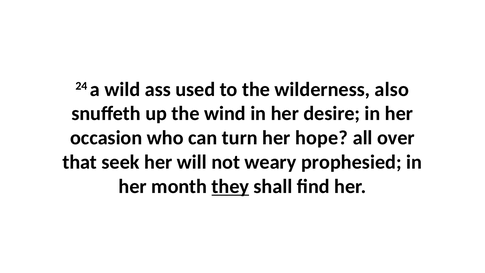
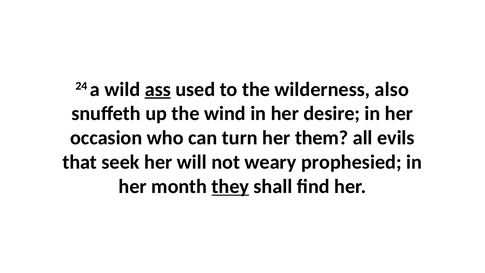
ass underline: none -> present
hope: hope -> them
over: over -> evils
